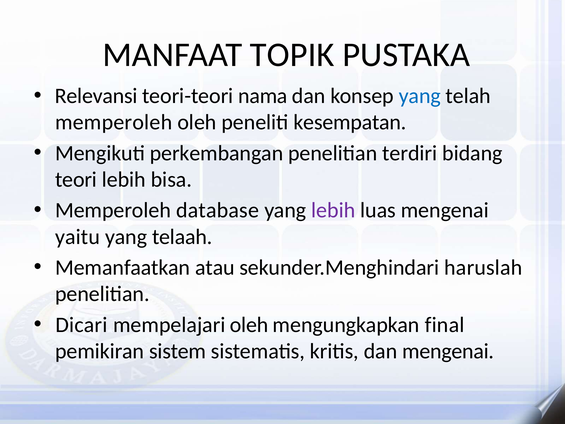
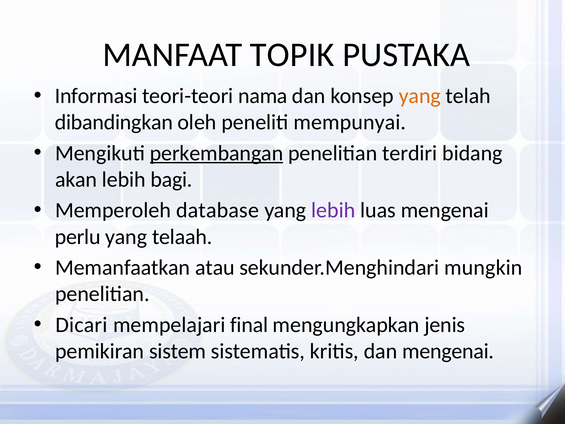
Relevansi: Relevansi -> Informasi
yang at (420, 96) colour: blue -> orange
memperoleh at (114, 122): memperoleh -> dibandingkan
kesempatan: kesempatan -> mempunyai
perkembangan underline: none -> present
teori: teori -> akan
bisa: bisa -> bagi
yaitu: yaitu -> perlu
haruslah: haruslah -> mungkin
mempelajari oleh: oleh -> final
final: final -> jenis
